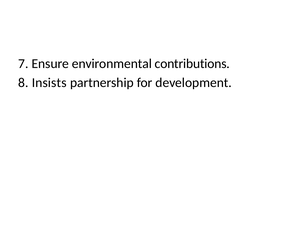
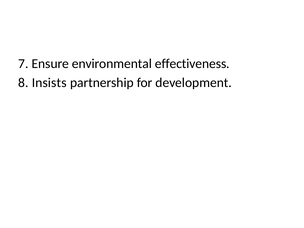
contributions: contributions -> effectiveness
